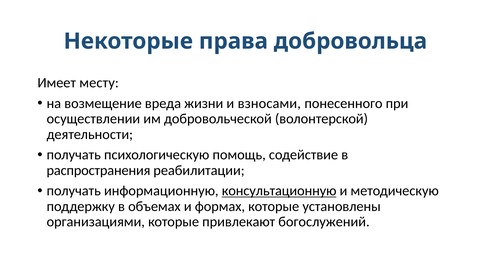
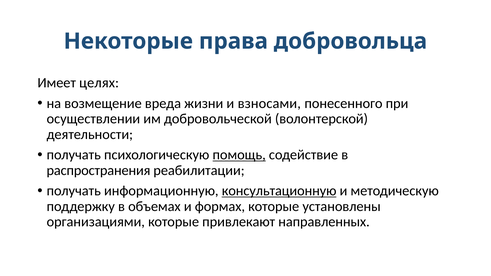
месту: месту -> целях
помощь underline: none -> present
богослужений: богослужений -> направленных
